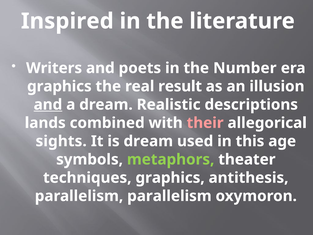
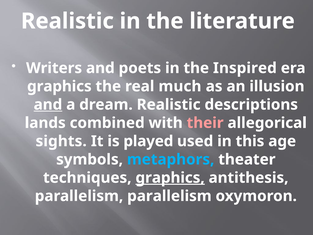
Inspired at (67, 21): Inspired -> Realistic
Number: Number -> Inspired
result: result -> much
is dream: dream -> played
metaphors colour: light green -> light blue
graphics at (170, 178) underline: none -> present
